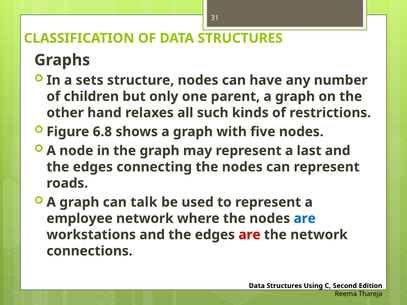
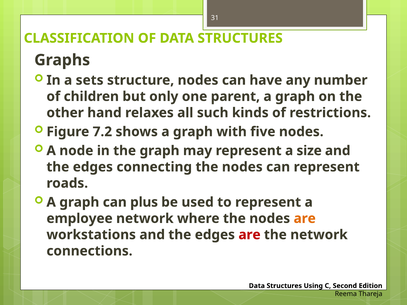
6.8: 6.8 -> 7.2
last: last -> size
talk: talk -> plus
are at (305, 219) colour: blue -> orange
